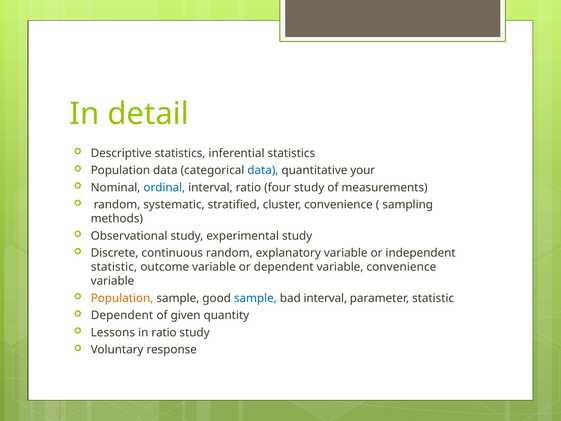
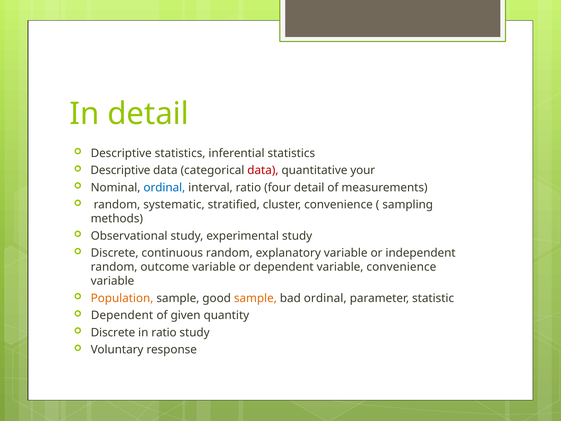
Population at (120, 170): Population -> Descriptive
data at (263, 170) colour: blue -> red
four study: study -> detail
statistic at (114, 267): statistic -> random
sample at (255, 298) colour: blue -> orange
bad interval: interval -> ordinal
Lessons at (113, 332): Lessons -> Discrete
